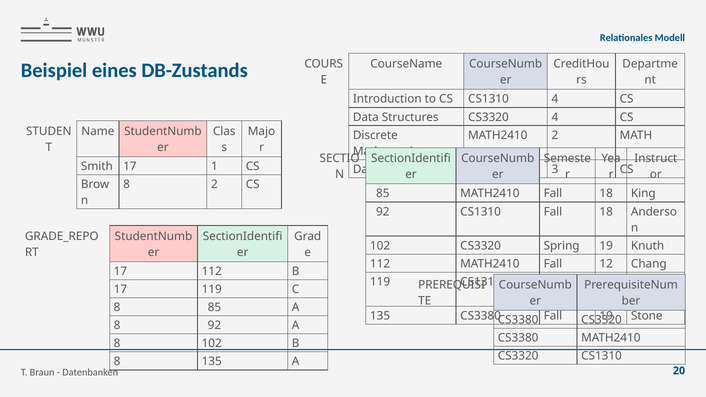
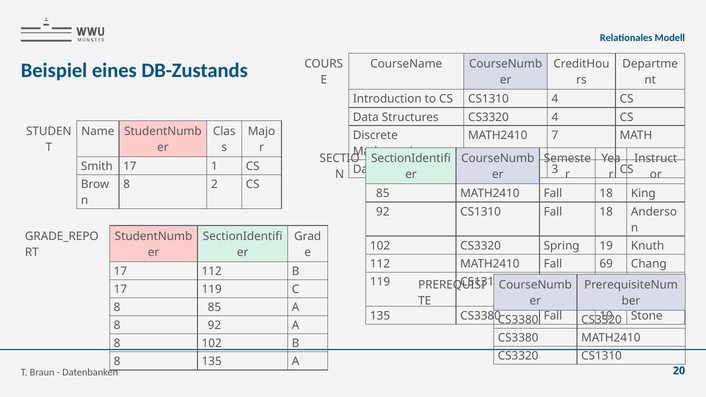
MATH2410 2: 2 -> 7
12: 12 -> 69
